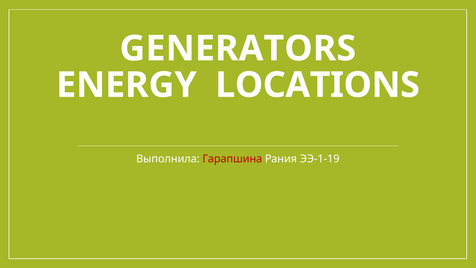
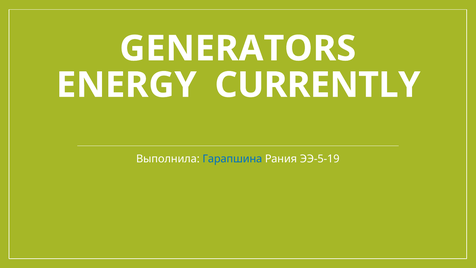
LOCATIONS: LOCATIONS -> CURRENTLY
Гарапшина colour: red -> blue
ЭЭ-1-19: ЭЭ-1-19 -> ЭЭ-5-19
